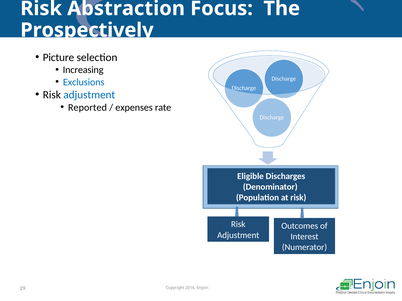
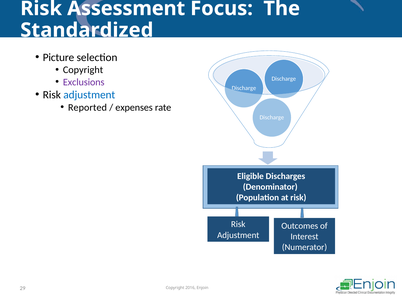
Abstraction: Abstraction -> Assessment
Prospectively: Prospectively -> Standardized
Increasing at (83, 70): Increasing -> Copyright
Exclusions colour: blue -> purple
